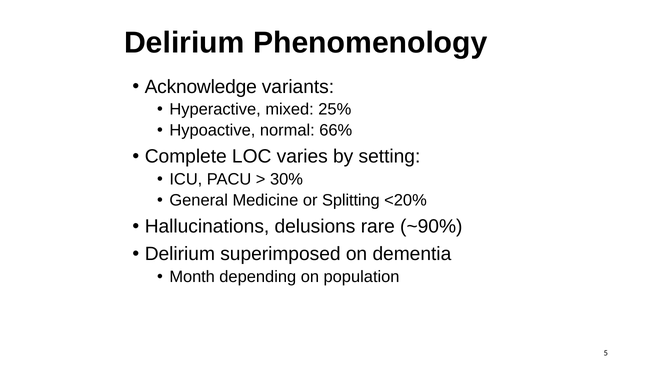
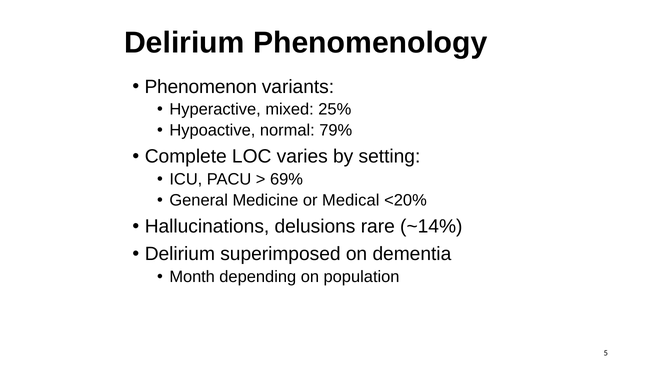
Acknowledge: Acknowledge -> Phenomenon
66%: 66% -> 79%
30%: 30% -> 69%
Splitting: Splitting -> Medical
~90%: ~90% -> ~14%
